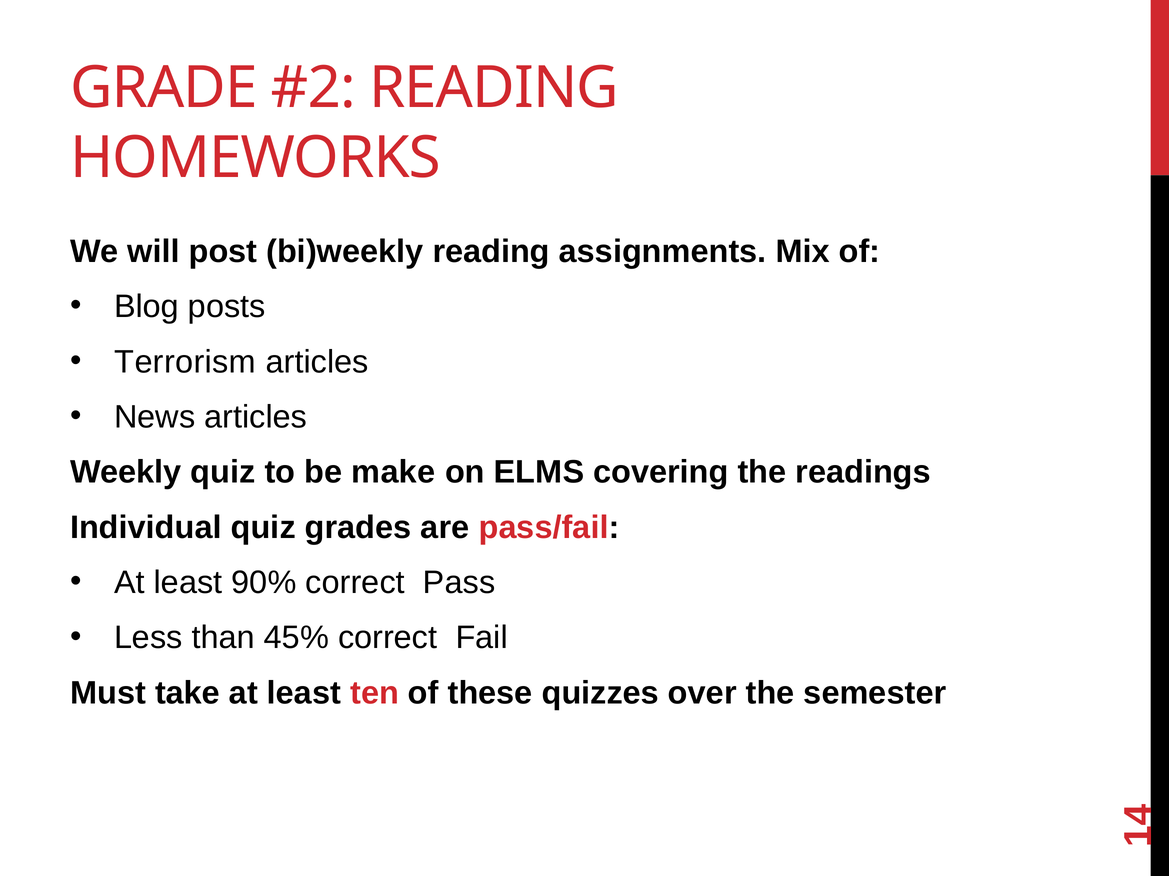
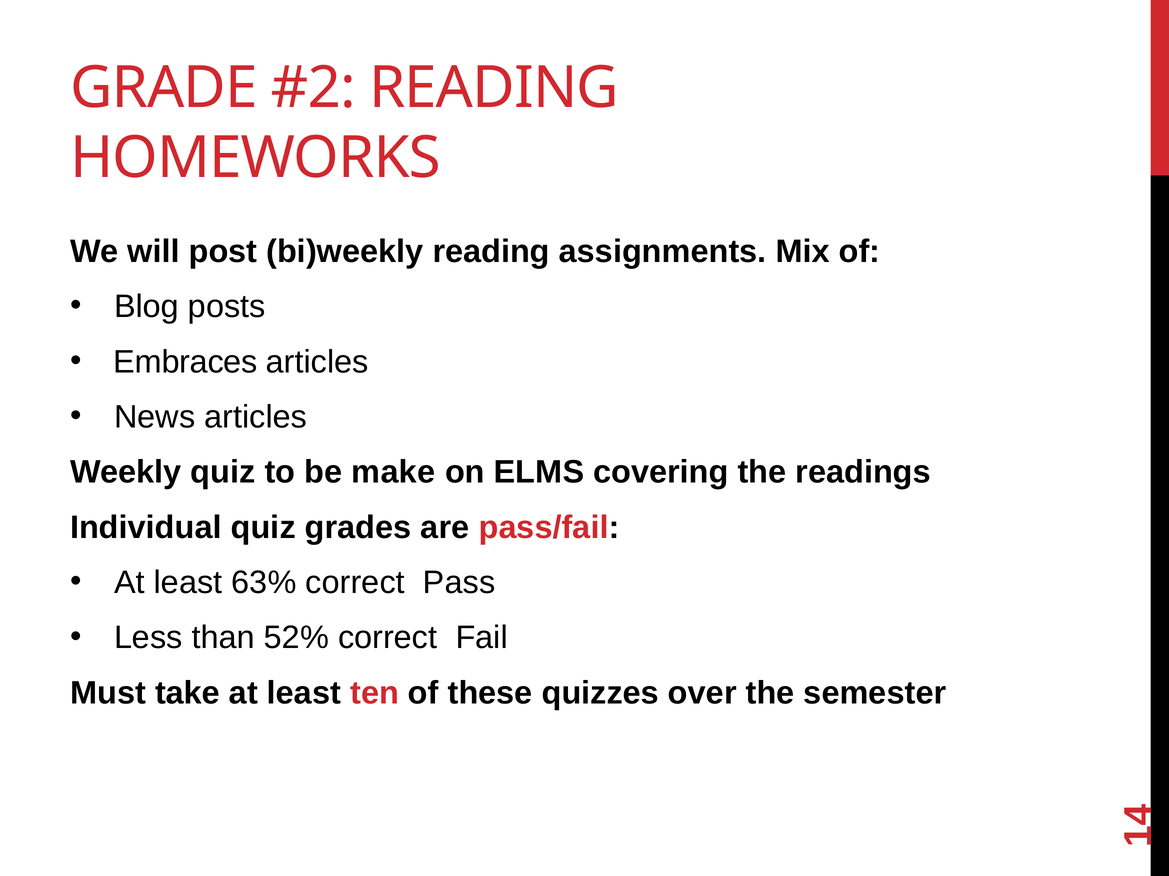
Terrorism: Terrorism -> Embraces
90%: 90% -> 63%
45%: 45% -> 52%
